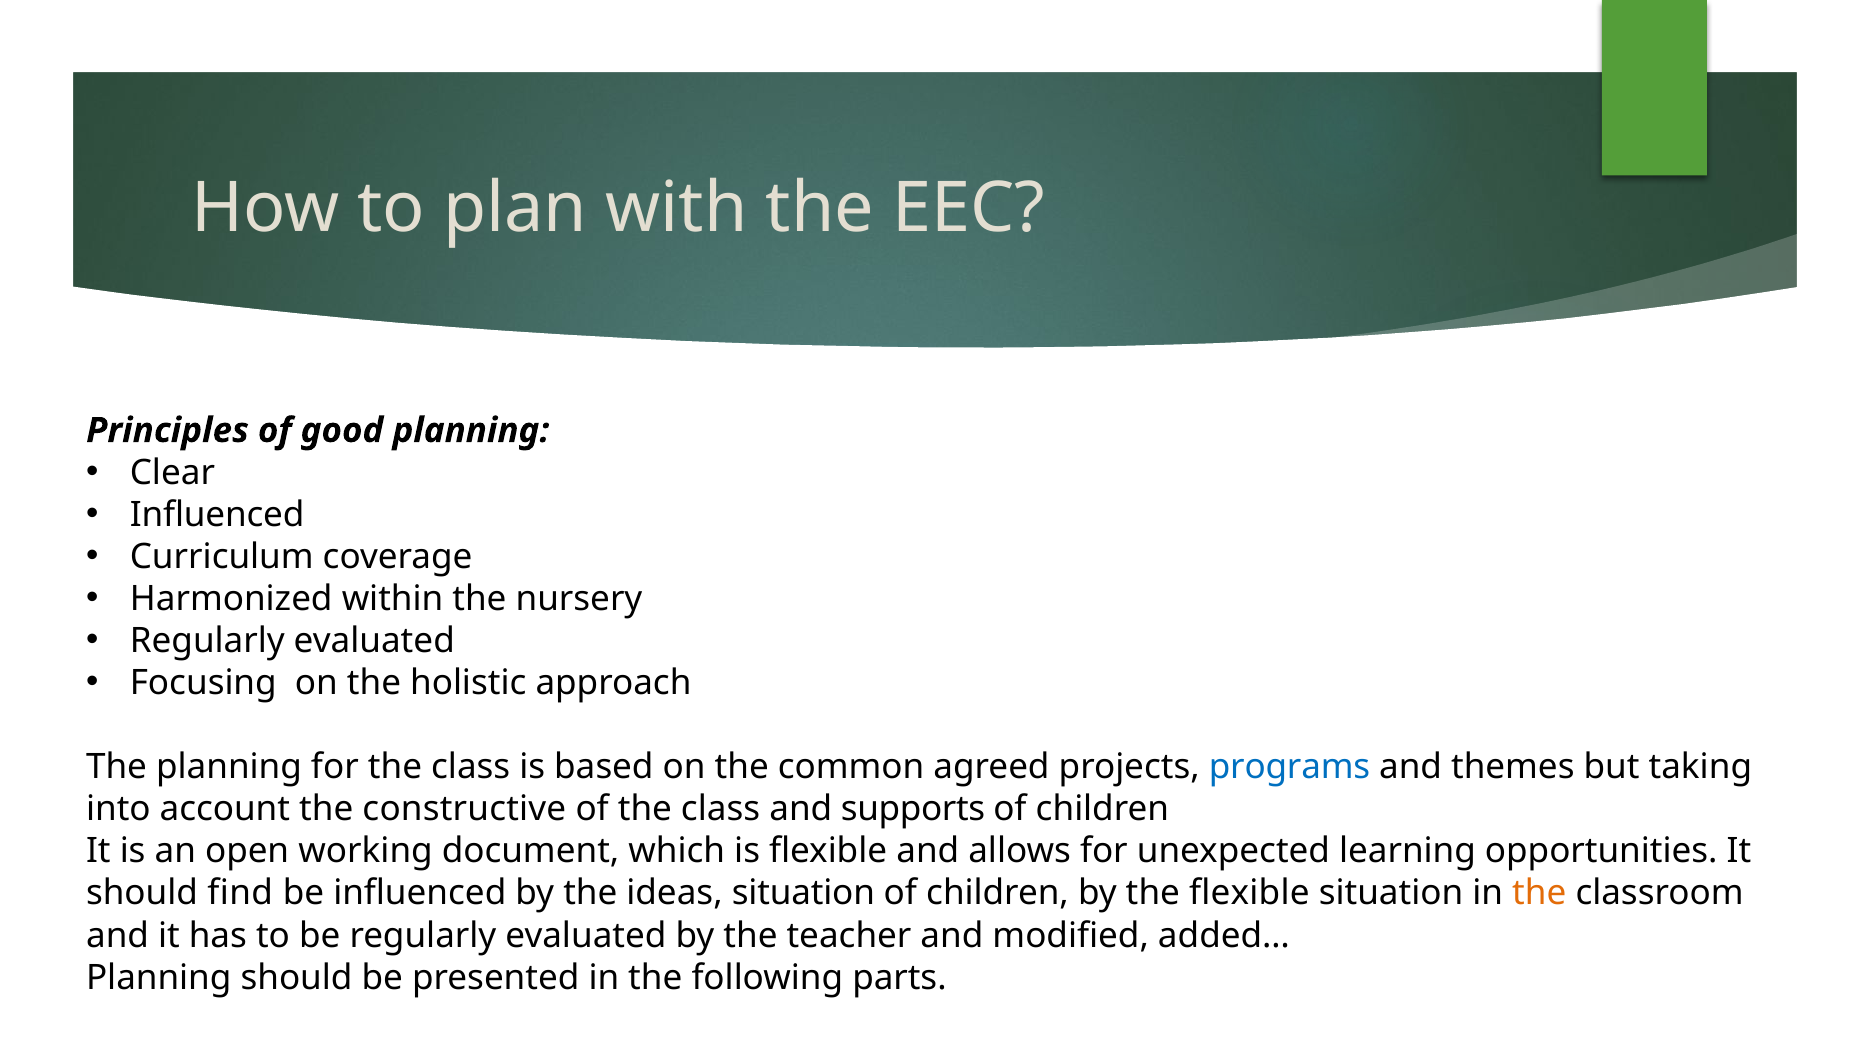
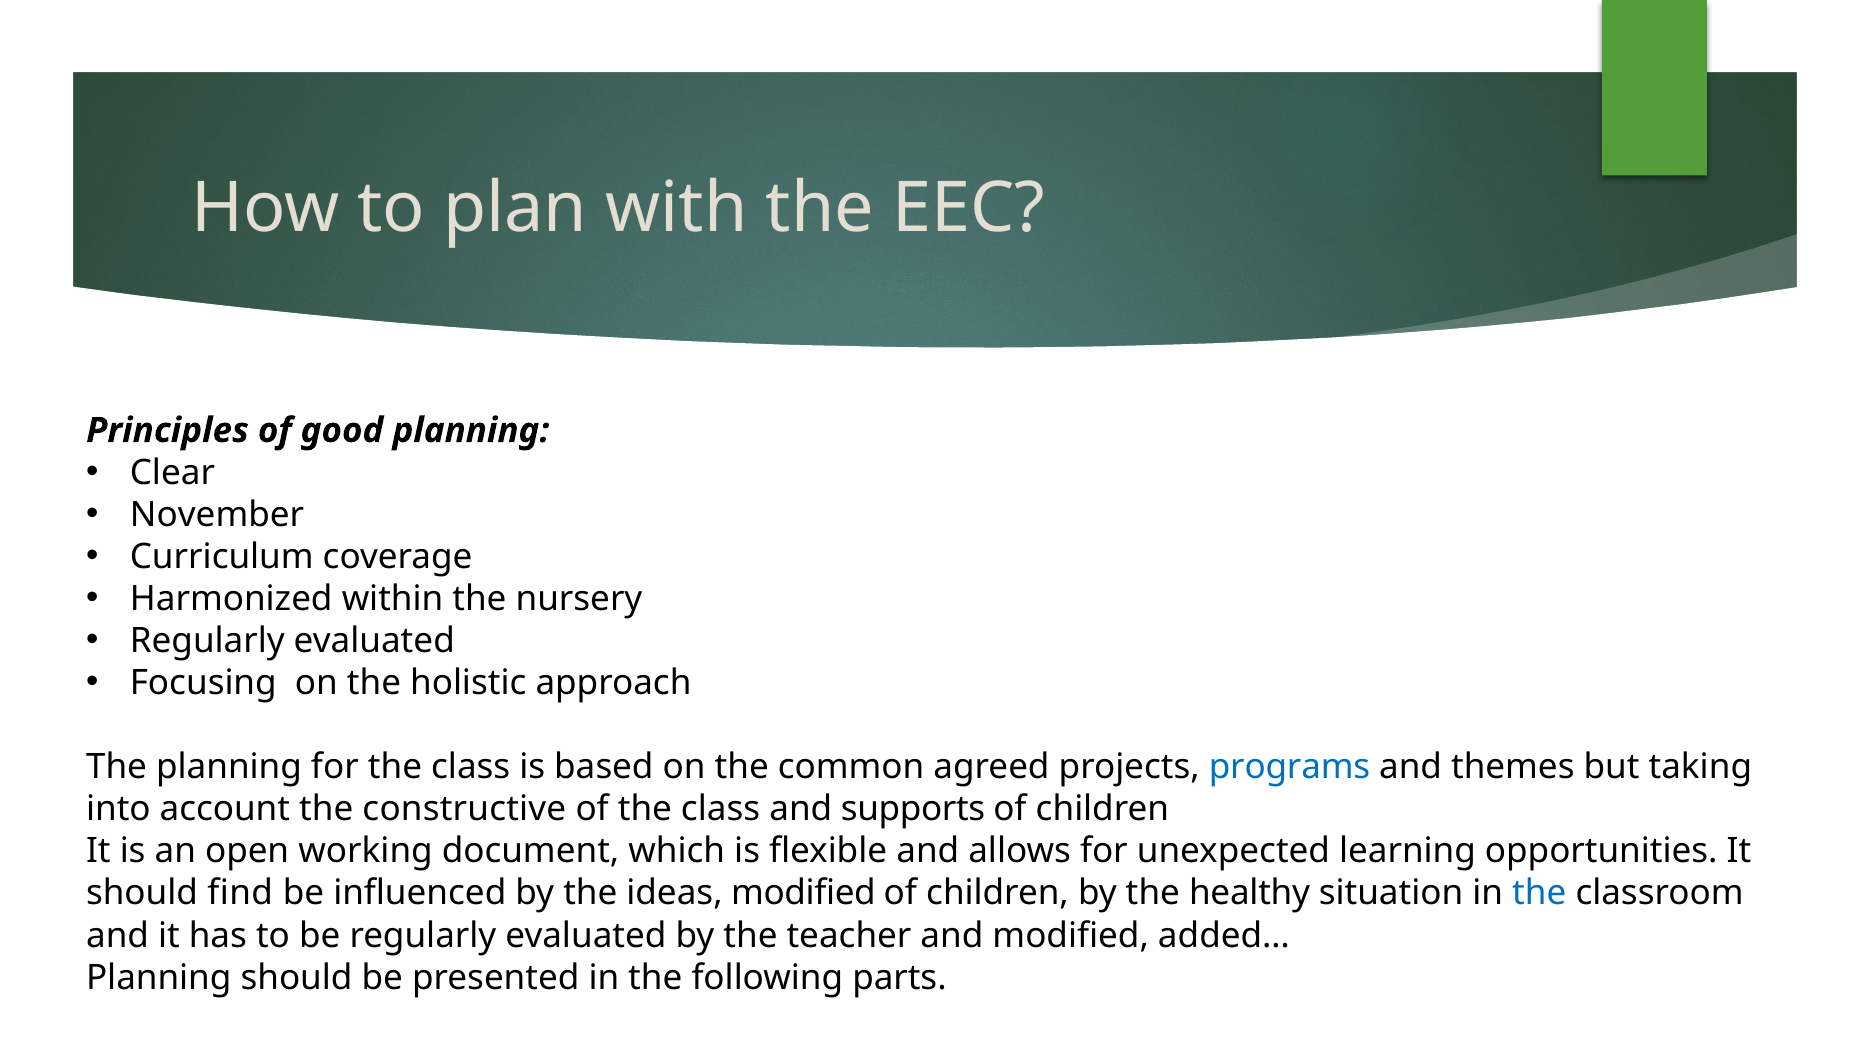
Influenced at (217, 515): Influenced -> November
ideas situation: situation -> modified
the flexible: flexible -> healthy
the at (1539, 894) colour: orange -> blue
